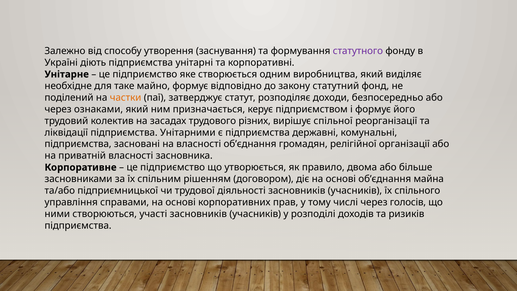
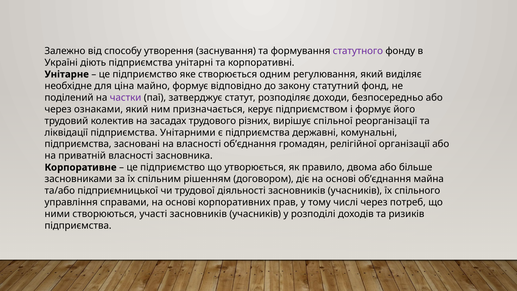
виробництва: виробництва -> регулювання
таке: таке -> ціна
частки colour: orange -> purple
голосів: голосів -> потреб
